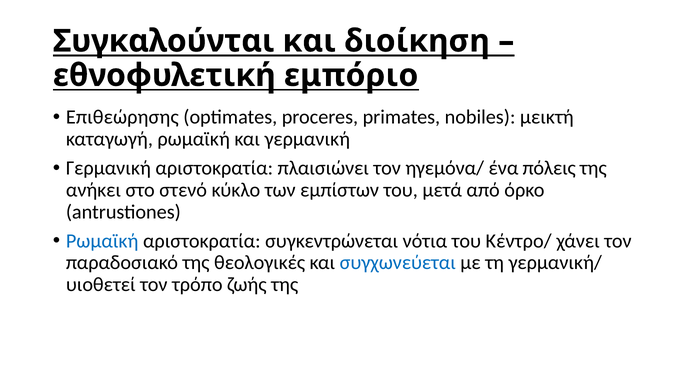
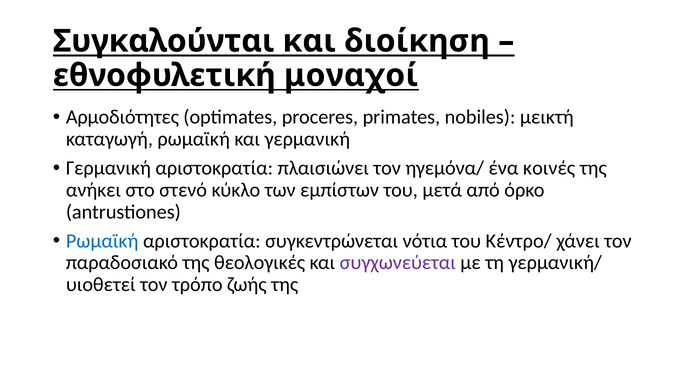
εμπόριο: εμπόριο -> μοναχοί
Επιθεώρησης: Επιθεώρησης -> Αρμοδιότητες
πόλεις: πόλεις -> κοινές
συγχωνεύεται colour: blue -> purple
